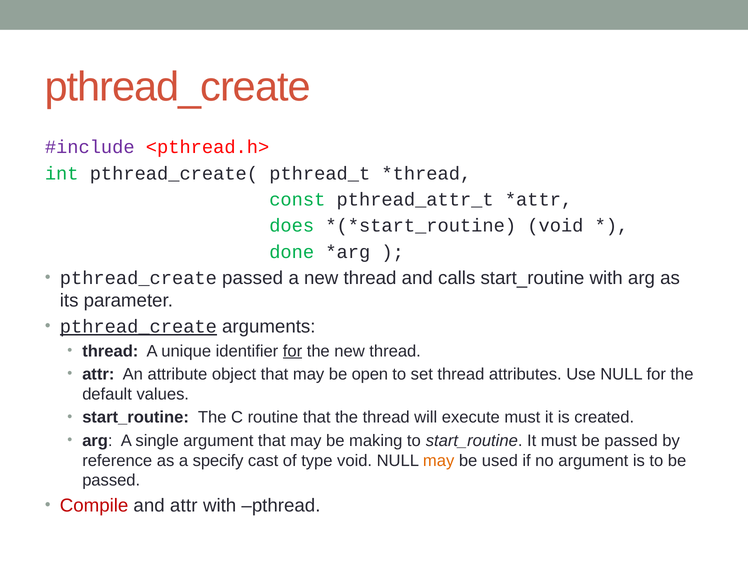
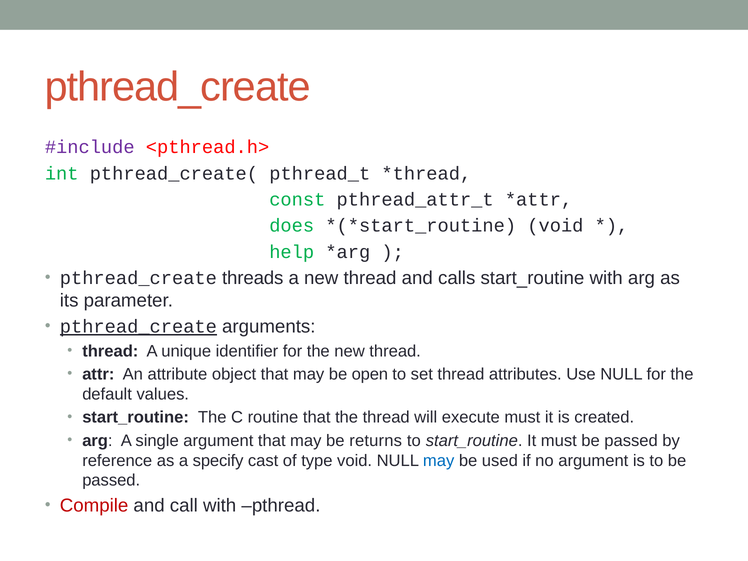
done: done -> help
pthread_create passed: passed -> threads
for at (293, 351) underline: present -> none
making: making -> returns
may at (439, 461) colour: orange -> blue
and attr: attr -> call
